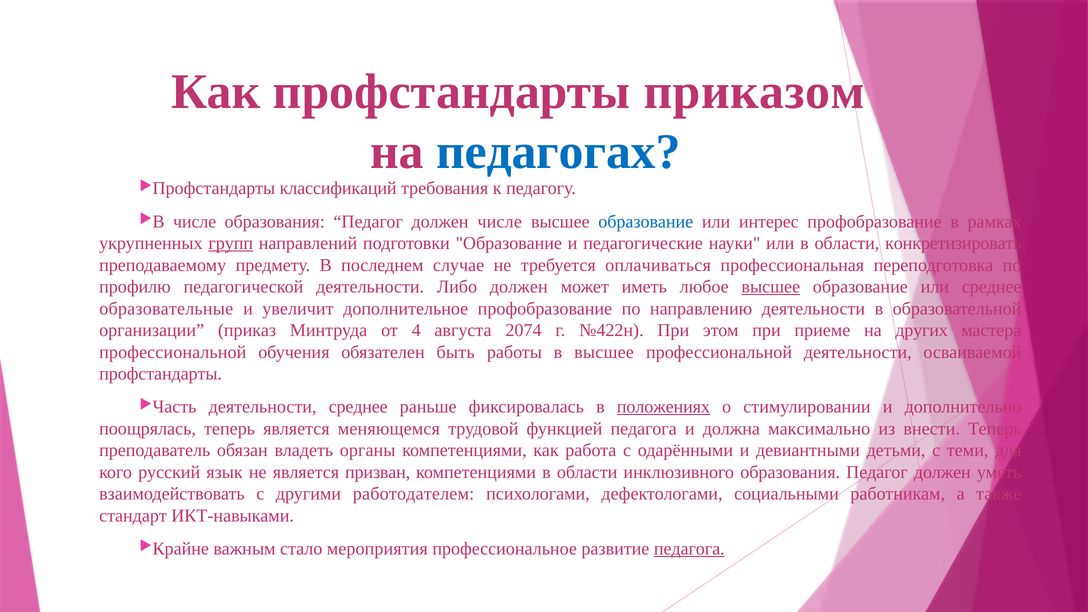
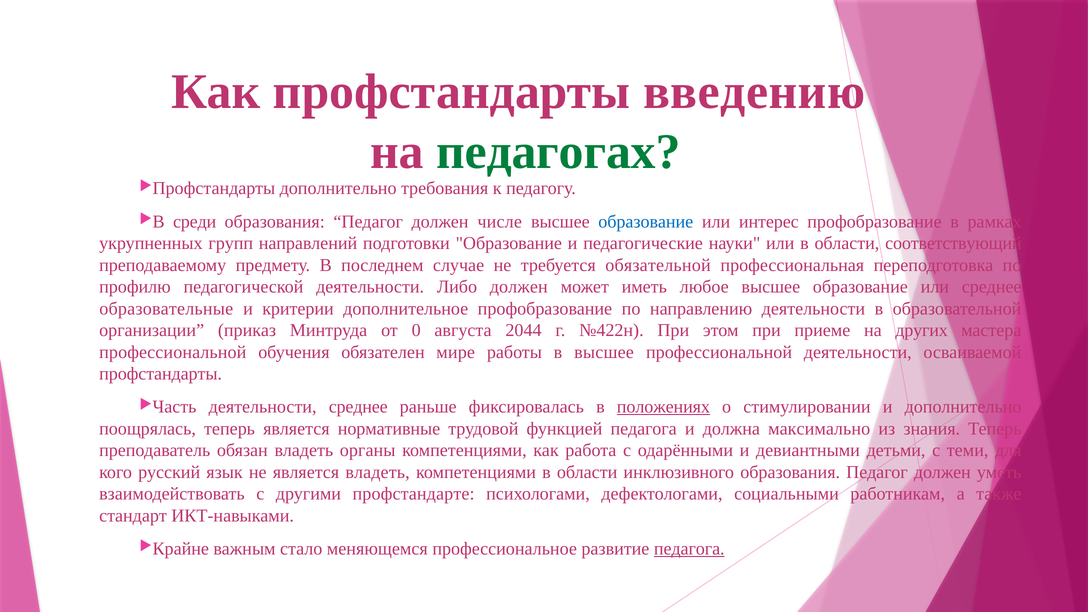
приказом: приказом -> введению
педагогах colour: blue -> green
классификаций at (338, 188): классификаций -> дополнительно
числе at (195, 222): числе -> среди
групп underline: present -> none
конкретизировать: конкретизировать -> соответствующий
оплачиваться: оплачиваться -> обязательной
высшее at (771, 287) underline: present -> none
увеличит: увеличит -> критерии
4: 4 -> 0
2074: 2074 -> 2044
быть: быть -> мире
меняющемся: меняющемся -> нормативные
внести: внести -> знания
является призван: призван -> владеть
работодателем: работодателем -> профстандарте
мероприятия: мероприятия -> меняющемся
